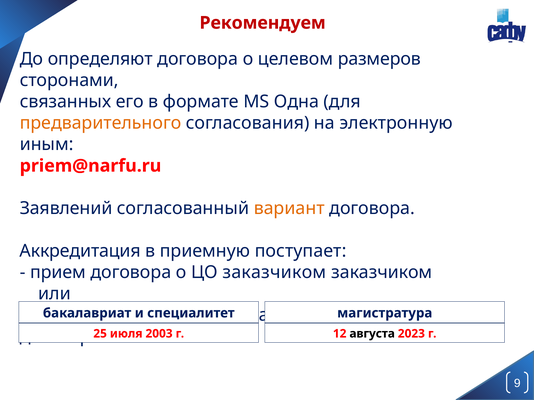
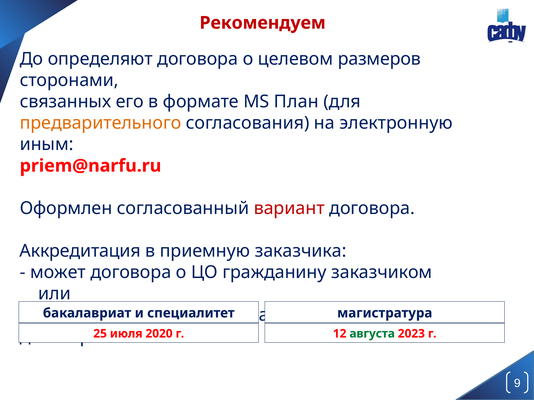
Одна: Одна -> План
Заявлений: Заявлений -> Оформлен
вариант colour: orange -> red
поступает: поступает -> заказчика
прием: прием -> может
ЦО заказчиком: заказчиком -> гражданину
2003: 2003 -> 2020
августа colour: black -> green
